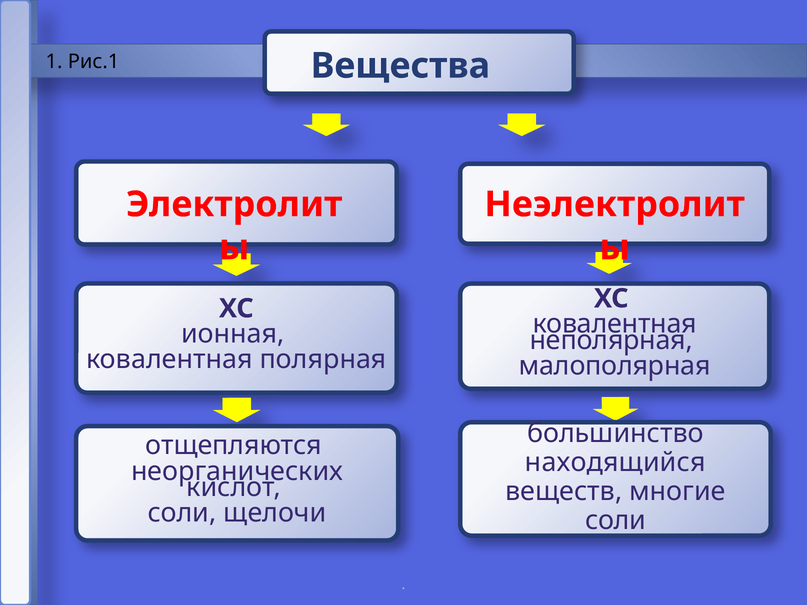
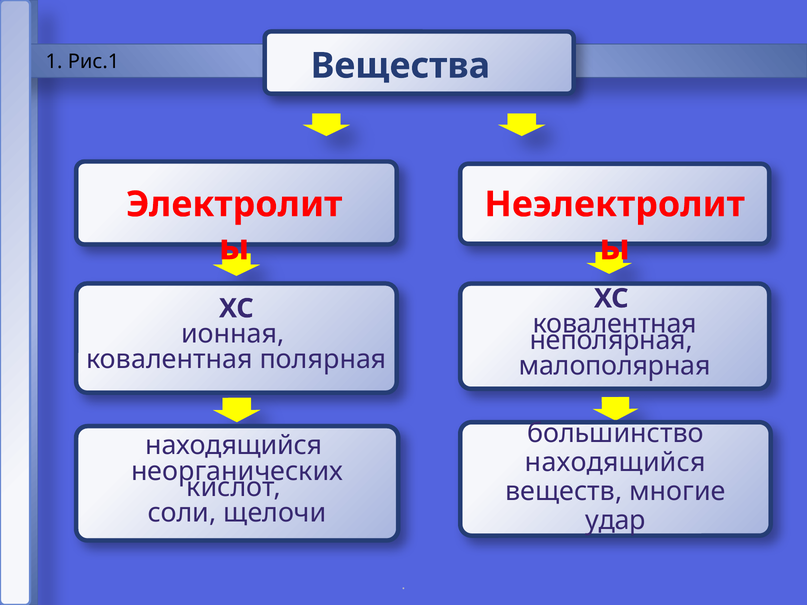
отщепляются at (234, 446): отщепляются -> находящийся
соли at (616, 520): соли -> удар
